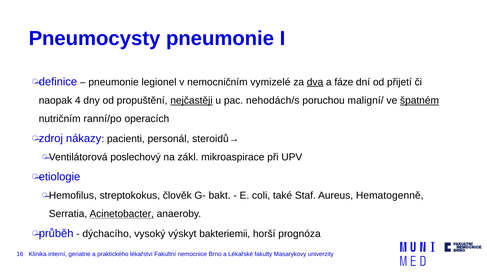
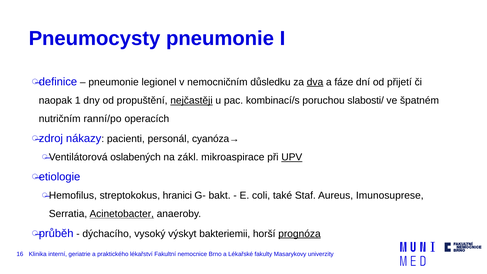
vymizelé: vymizelé -> důsledku
4: 4 -> 1
nehodách/s: nehodách/s -> kombinací/s
maligní/: maligní/ -> slabosti/
špatném underline: present -> none
steroidů→: steroidů→ -> cyanóza→
poslechový: poslechový -> oslabených
UPV underline: none -> present
člověk: člověk -> hranici
Hematogenně: Hematogenně -> Imunosuprese
prognóza underline: none -> present
